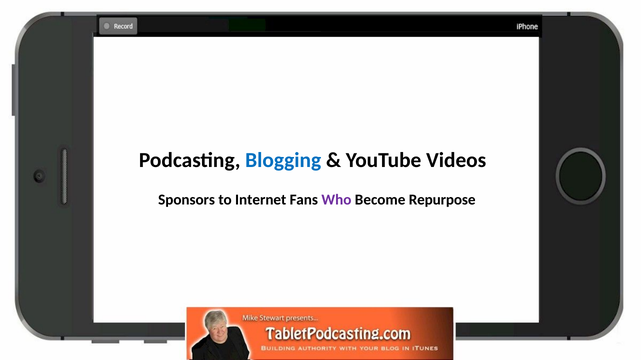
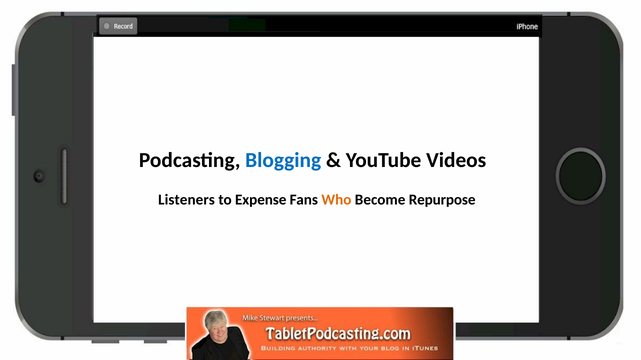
Sponsors: Sponsors -> Listeners
Internet: Internet -> Expense
Who colour: purple -> orange
